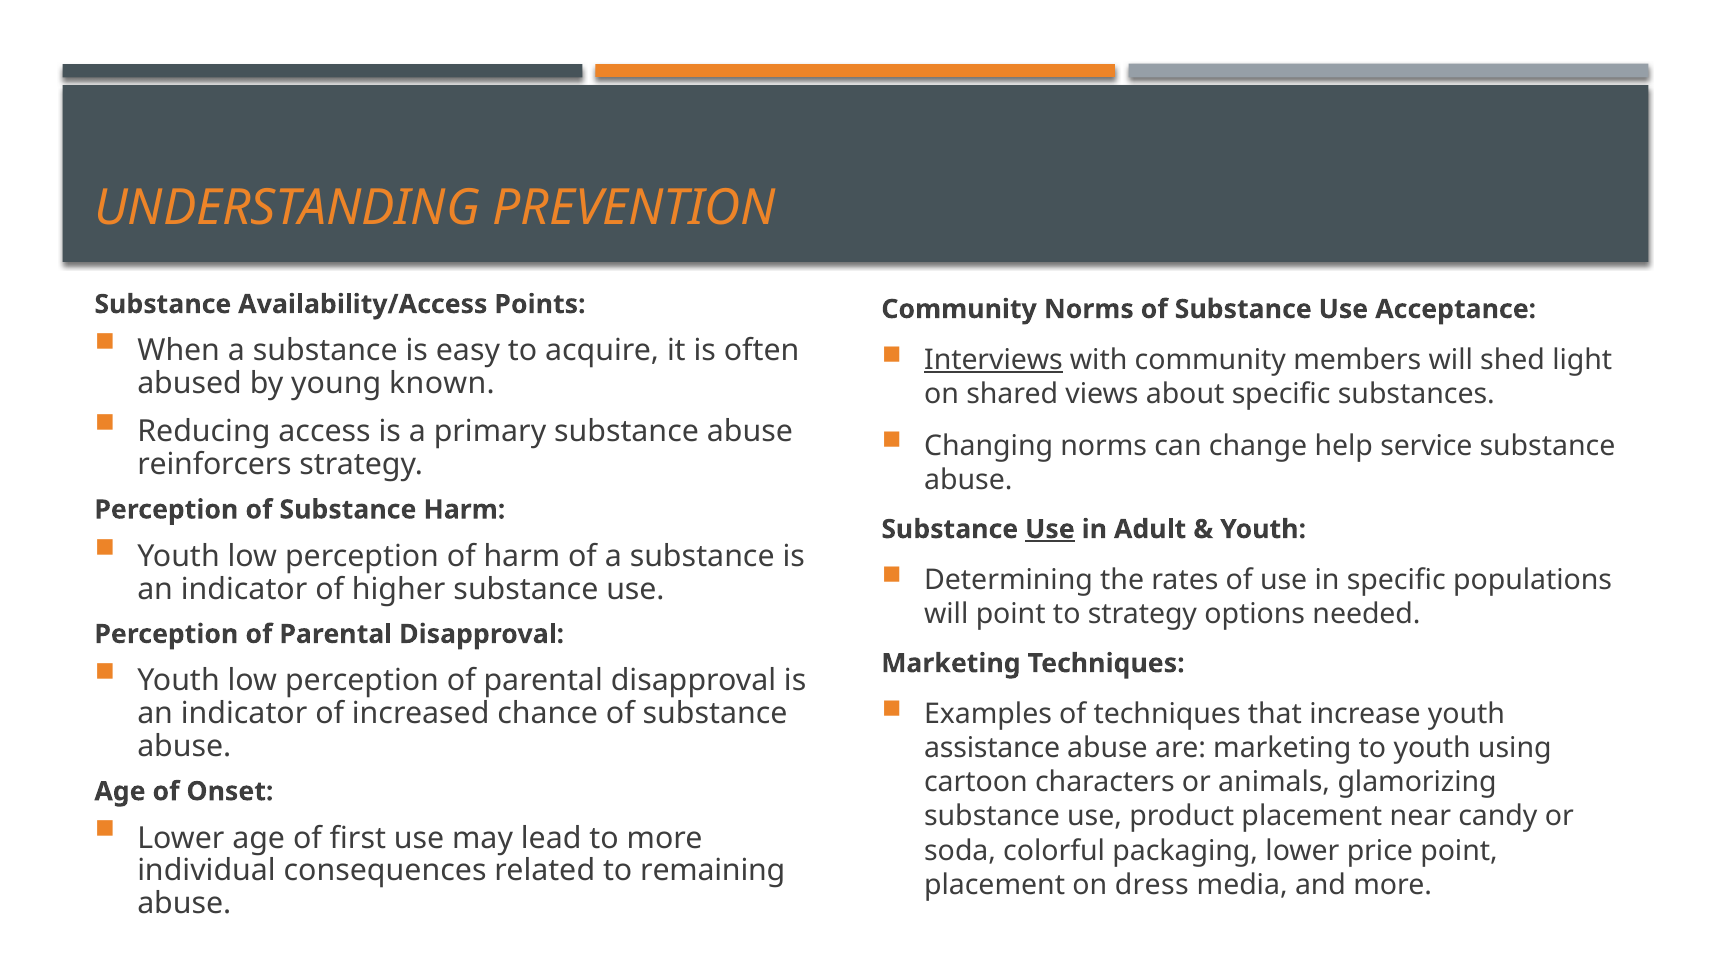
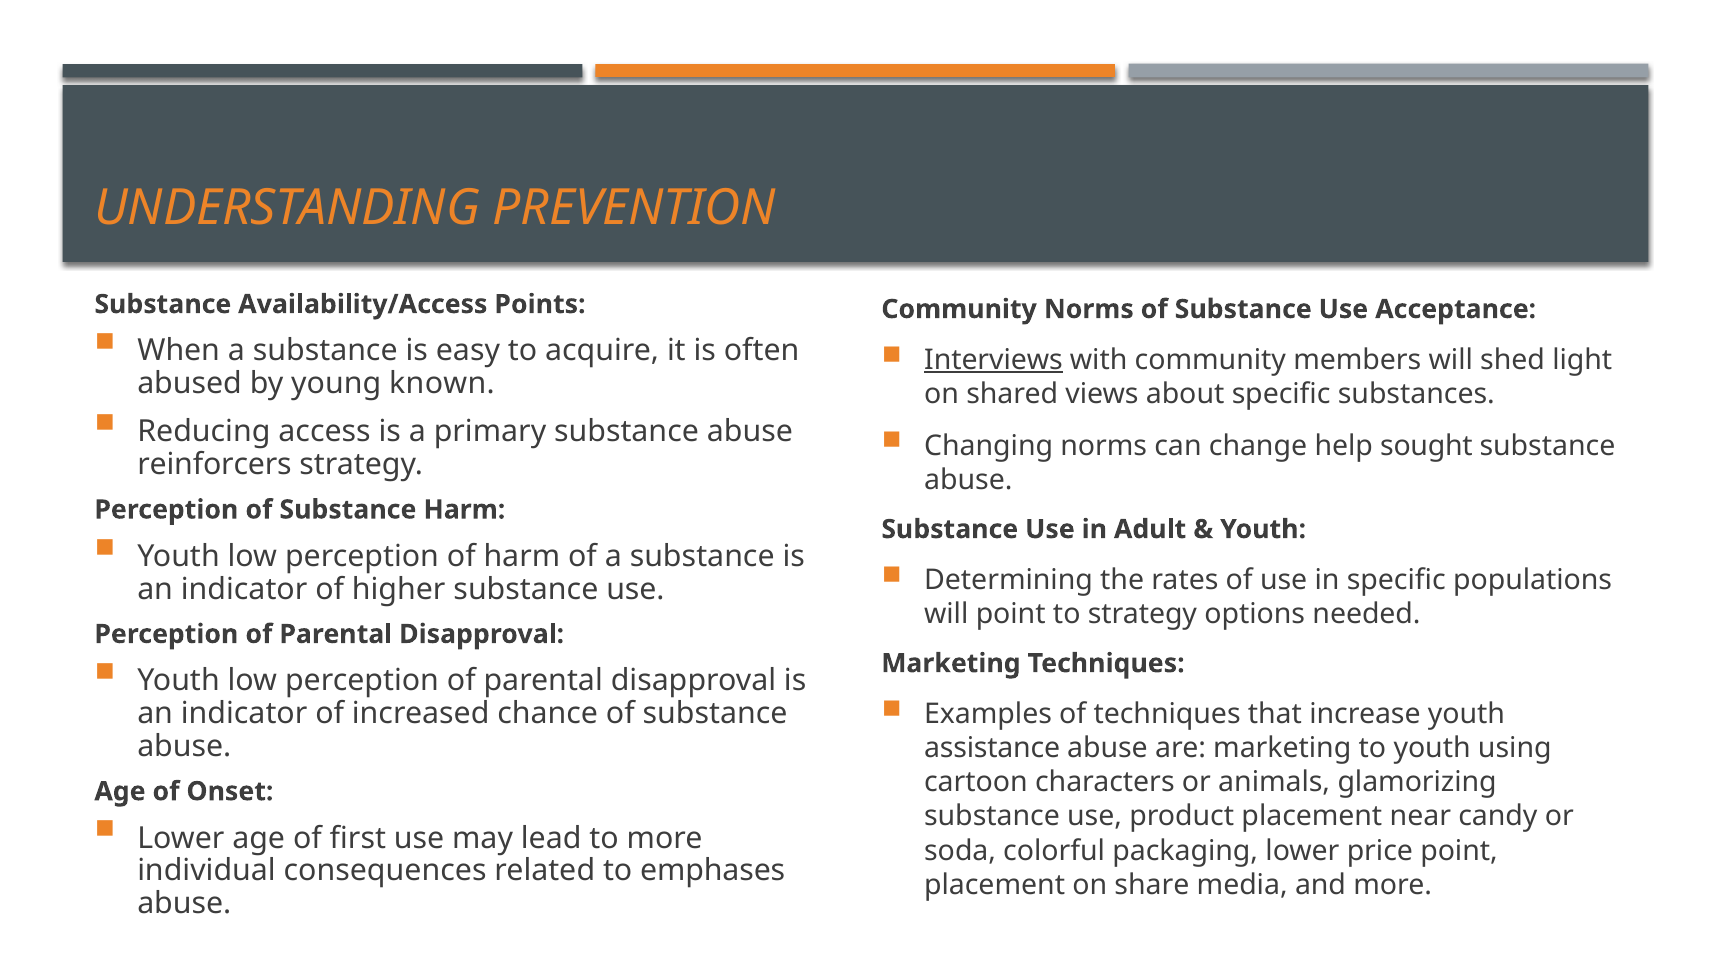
service: service -> sought
Use at (1050, 529) underline: present -> none
remaining: remaining -> emphases
dress: dress -> share
